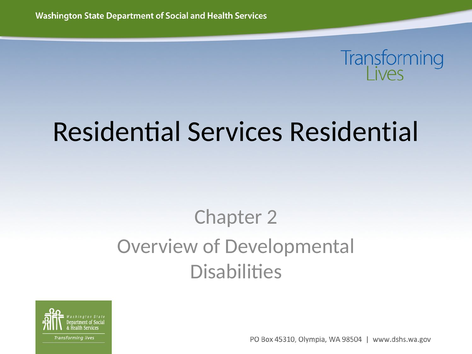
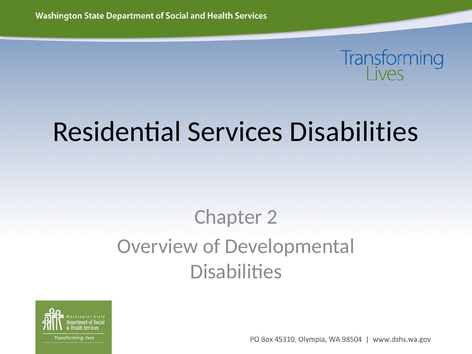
Services Residential: Residential -> Disabilities
